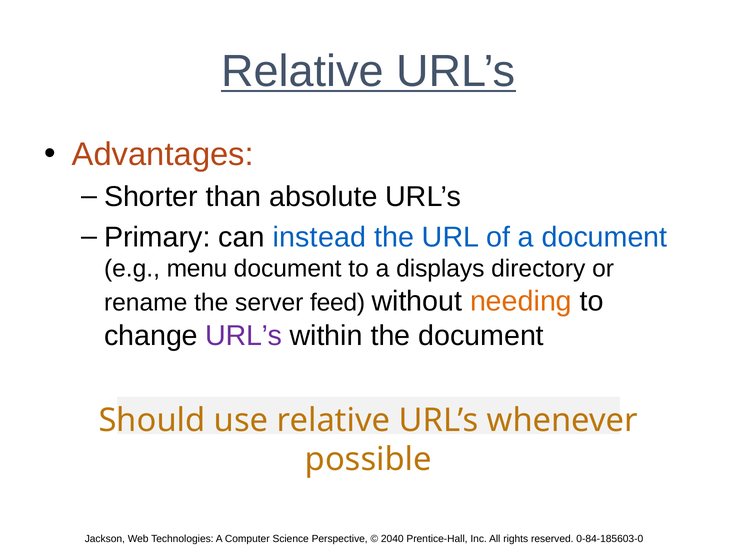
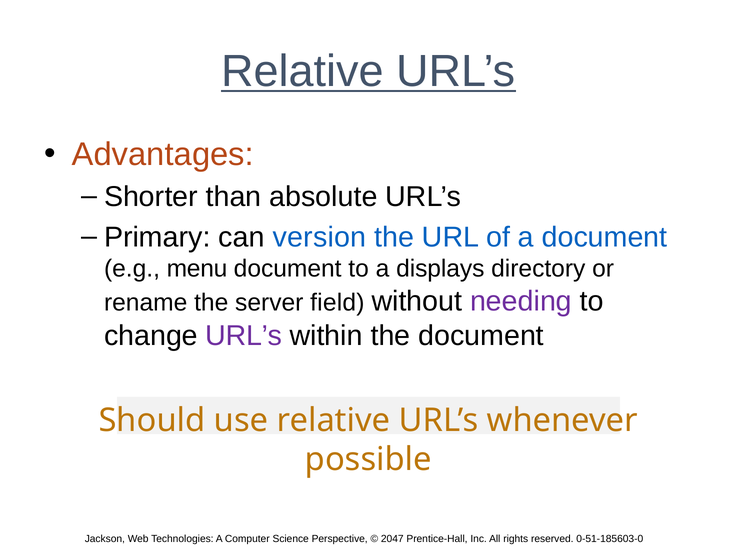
instead: instead -> version
feed: feed -> field
needing colour: orange -> purple
2040: 2040 -> 2047
0-84-185603-0: 0-84-185603-0 -> 0-51-185603-0
